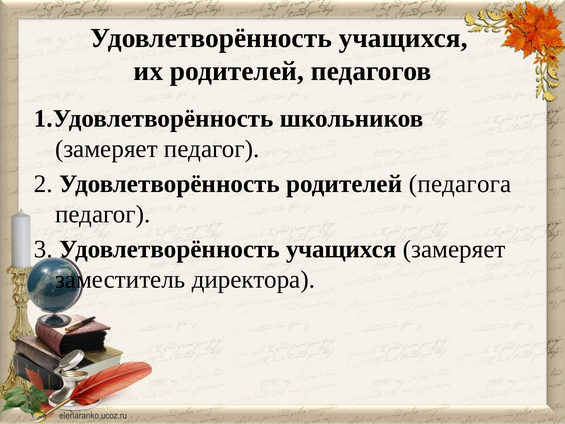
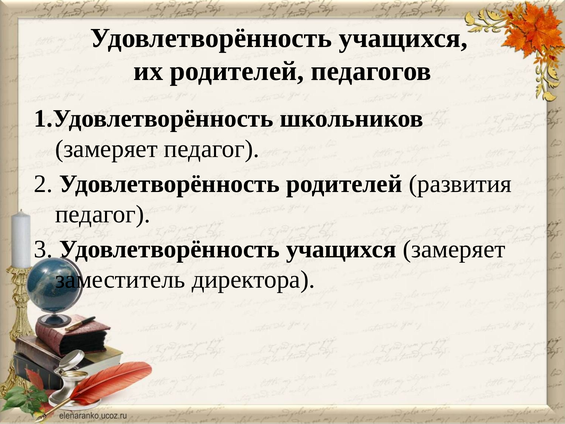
педагога: педагога -> развития
